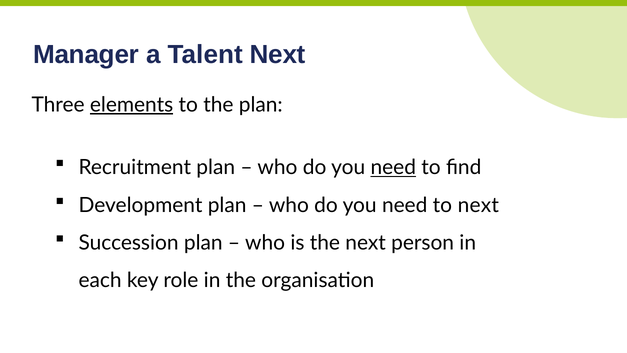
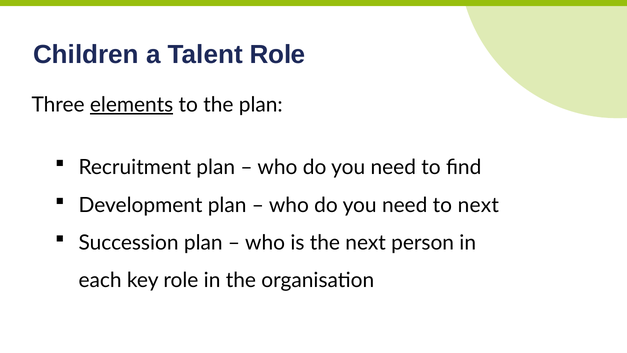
Manager: Manager -> Children
Talent Next: Next -> Role
need at (393, 167) underline: present -> none
